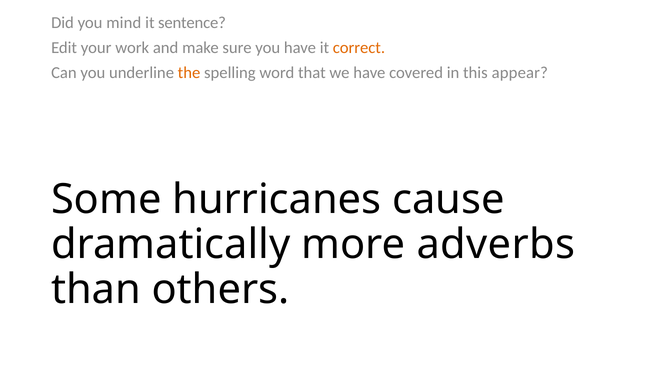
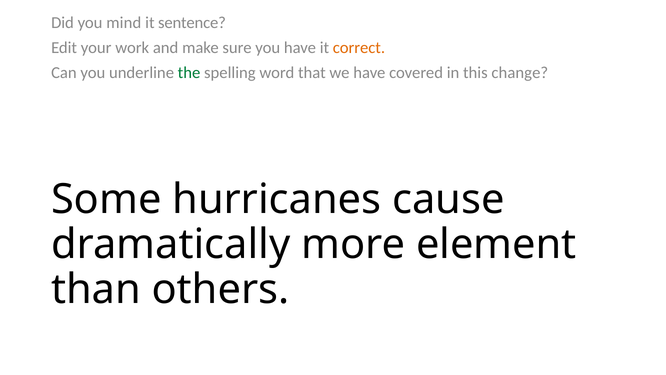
the colour: orange -> green
appear: appear -> change
adverbs: adverbs -> element
